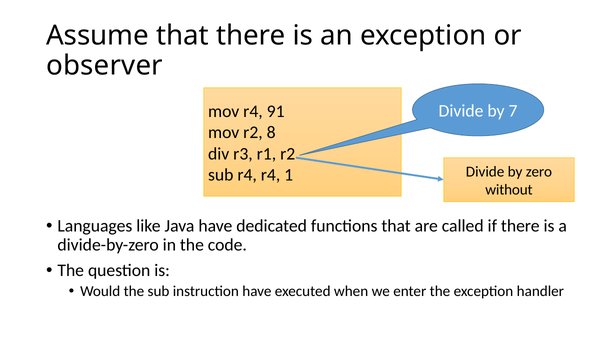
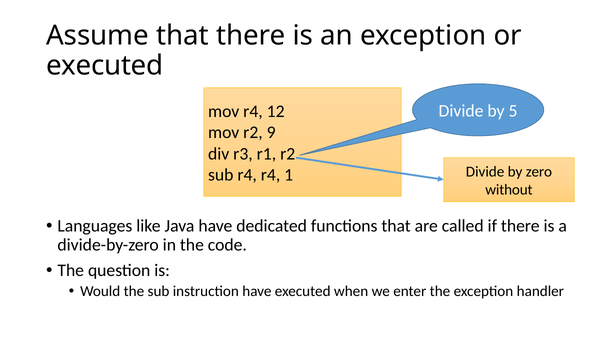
observer at (104, 66): observer -> executed
7: 7 -> 5
91: 91 -> 12
8: 8 -> 9
